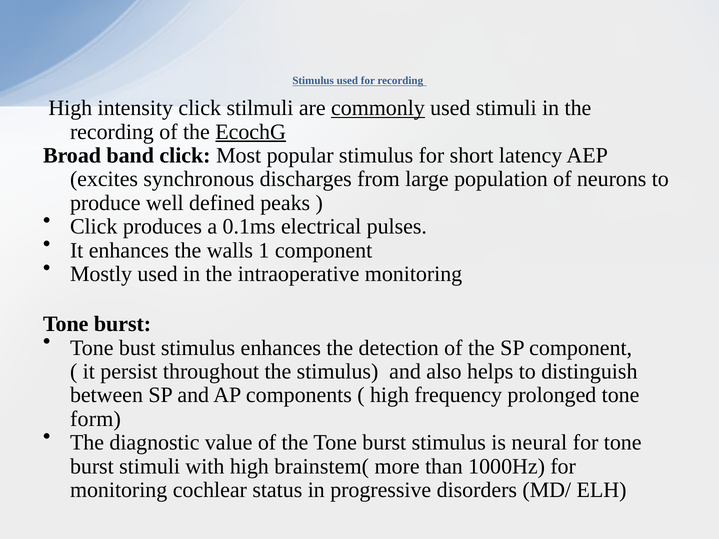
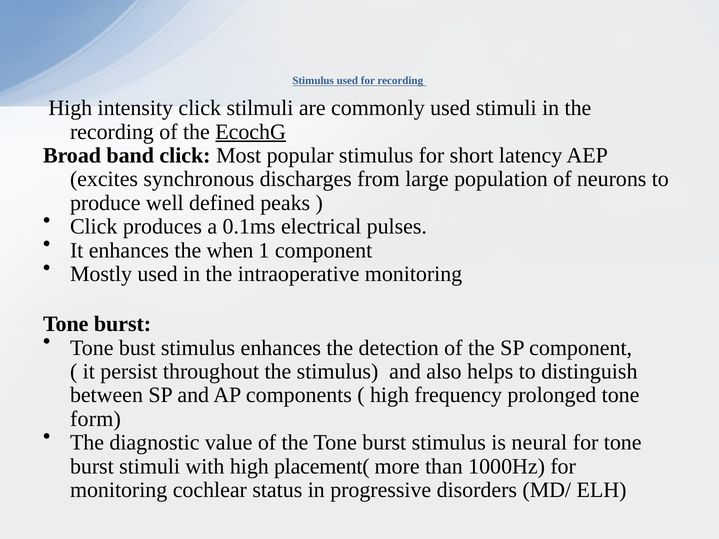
commonly underline: present -> none
walls: walls -> when
brainstem(: brainstem( -> placement(
